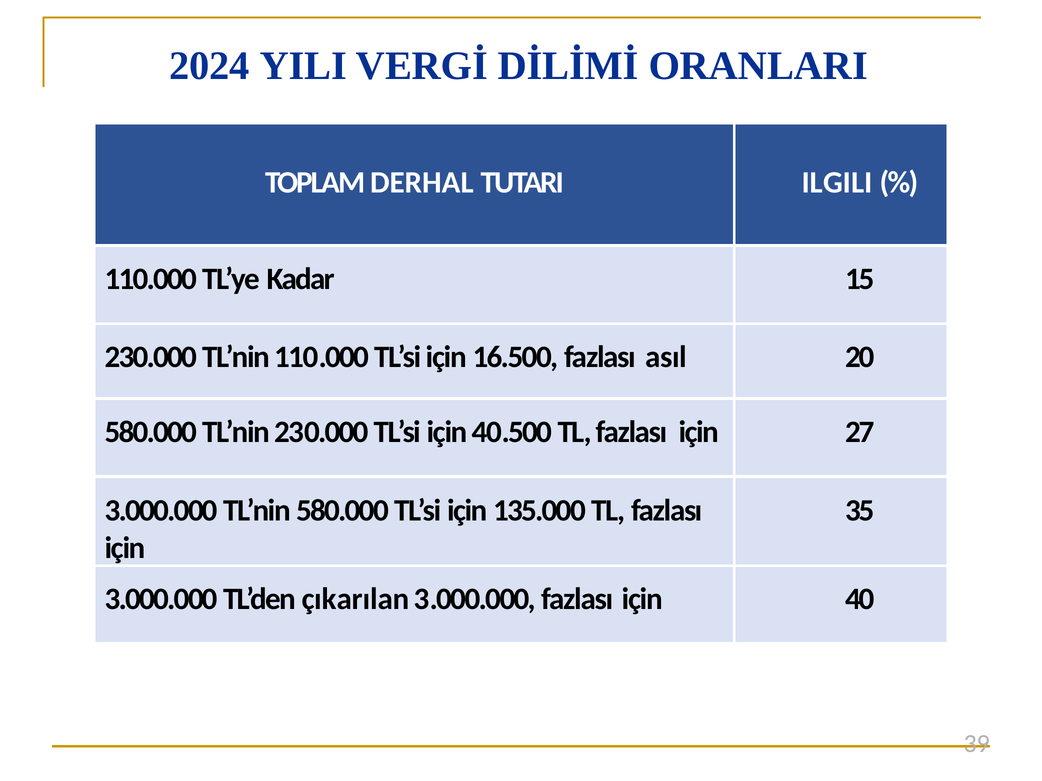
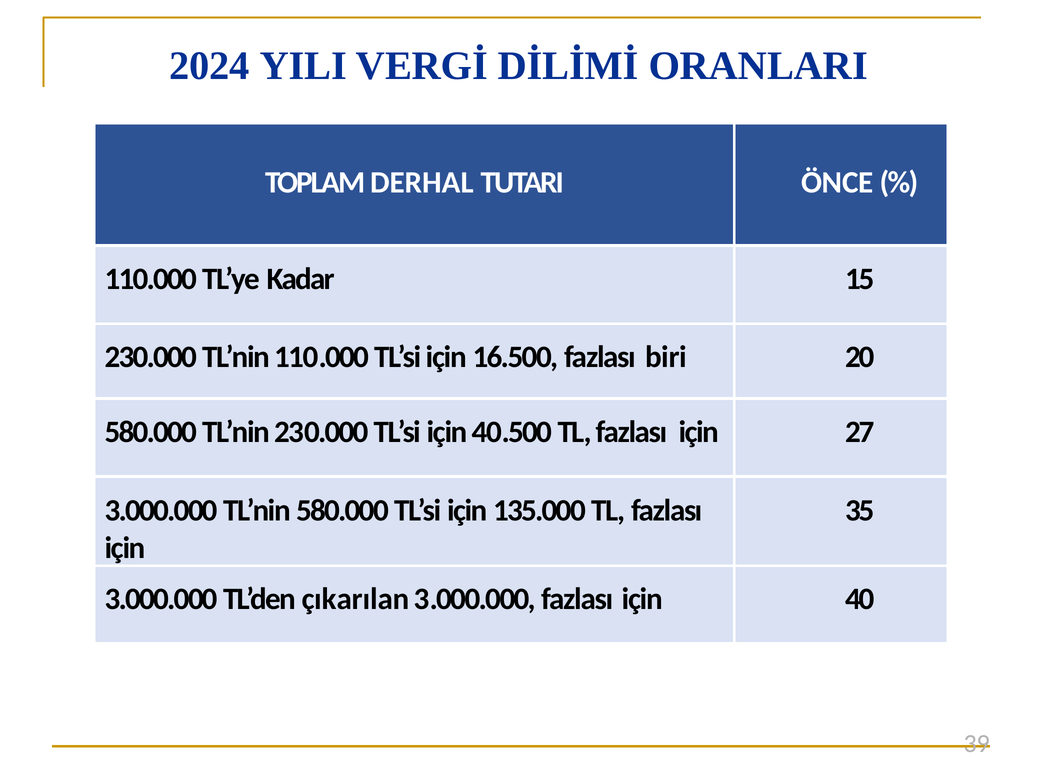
ILGILI: ILGILI -> ÖNCE
asıl: asıl -> biri
